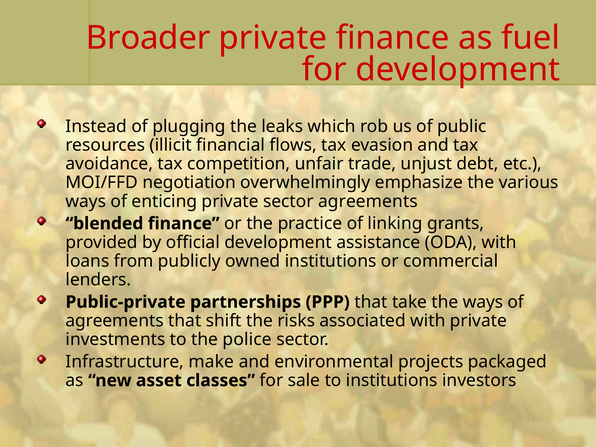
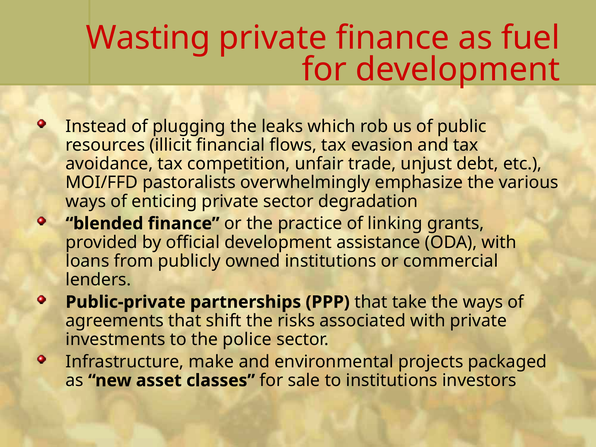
Broader: Broader -> Wasting
negotiation: negotiation -> pastoralists
sector agreements: agreements -> degradation
